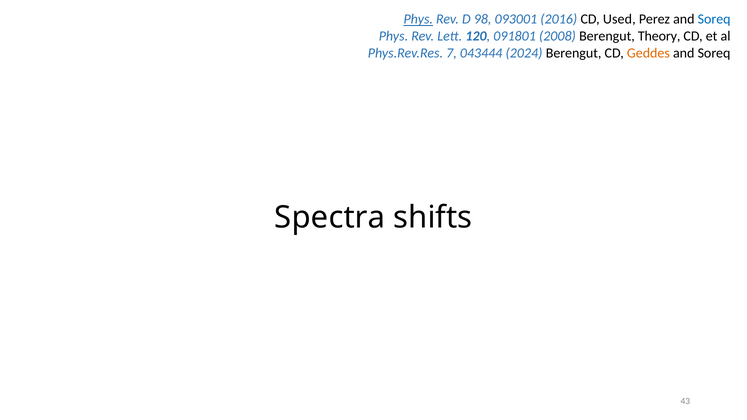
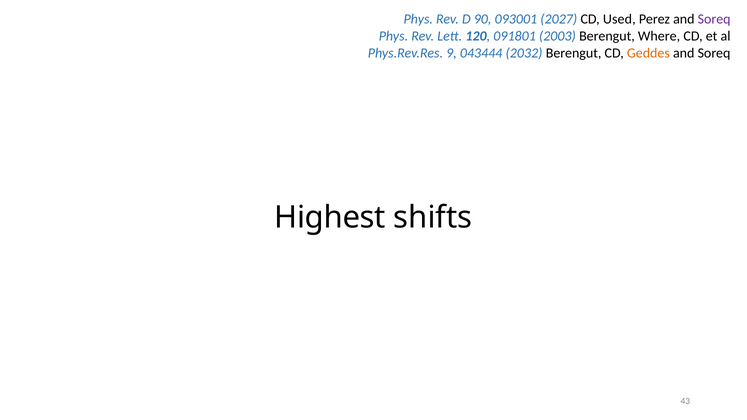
Phys at (418, 19) underline: present -> none
98: 98 -> 90
2016: 2016 -> 2027
Soreq at (714, 19) colour: blue -> purple
2008: 2008 -> 2003
Theory: Theory -> Where
7: 7 -> 9
2024: 2024 -> 2032
Spectra: Spectra -> Highest
